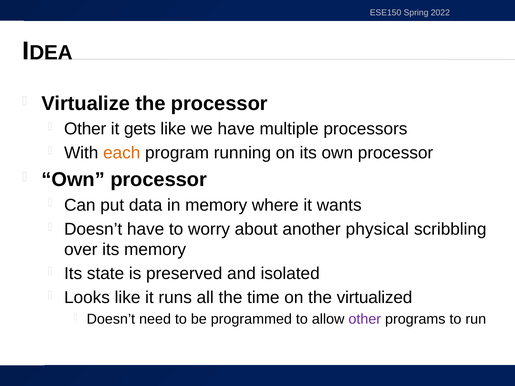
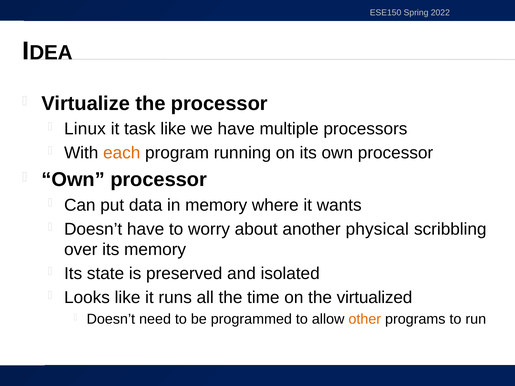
Other at (85, 129): Other -> Linux
gets: gets -> task
other at (365, 319) colour: purple -> orange
